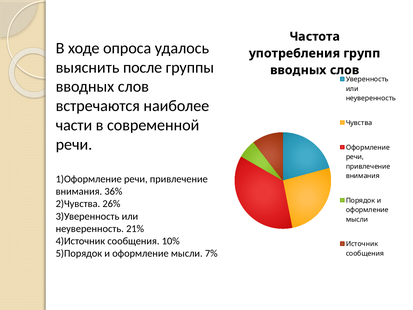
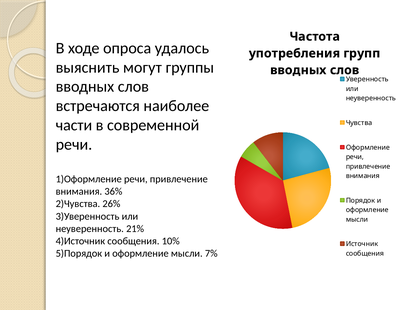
после: после -> могут
